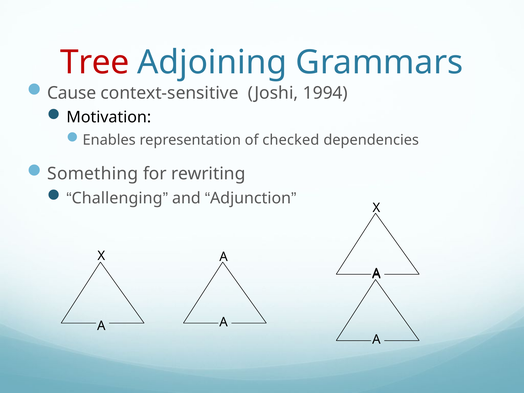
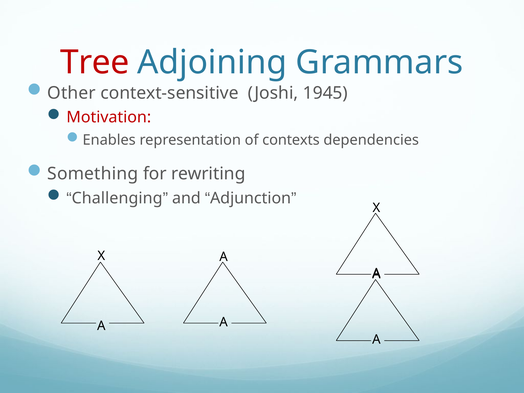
Cause: Cause -> Other
1994: 1994 -> 1945
Motivation colour: black -> red
checked: checked -> contexts
